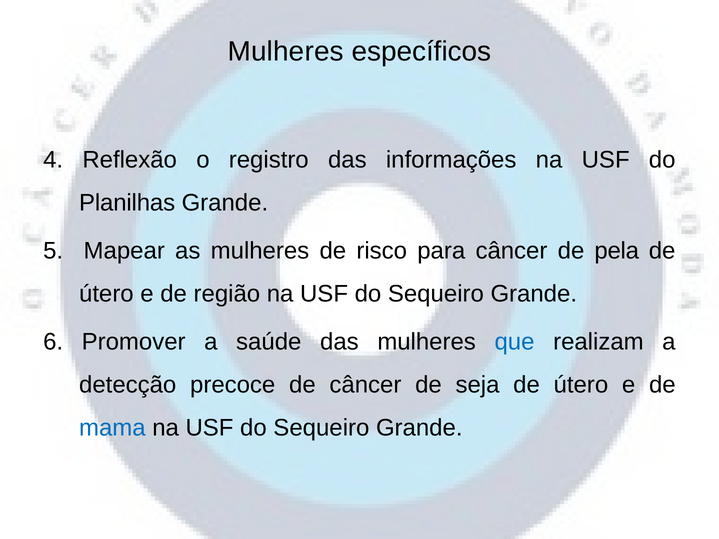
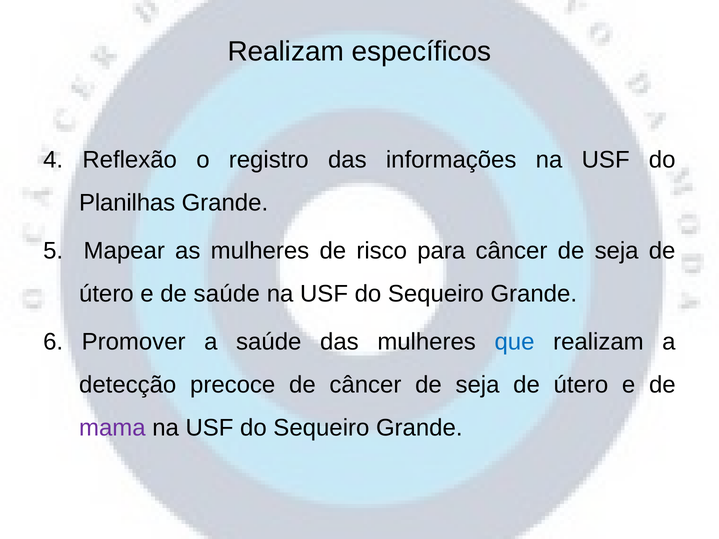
Mulheres at (286, 52): Mulheres -> Realizam
para câncer de pela: pela -> seja
de região: região -> saúde
mama colour: blue -> purple
